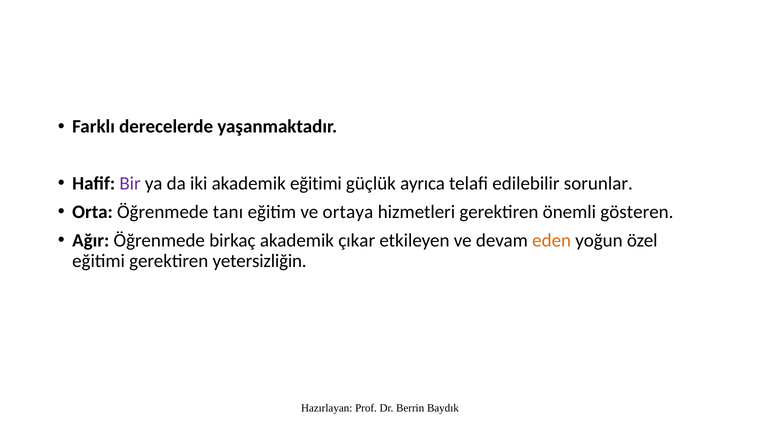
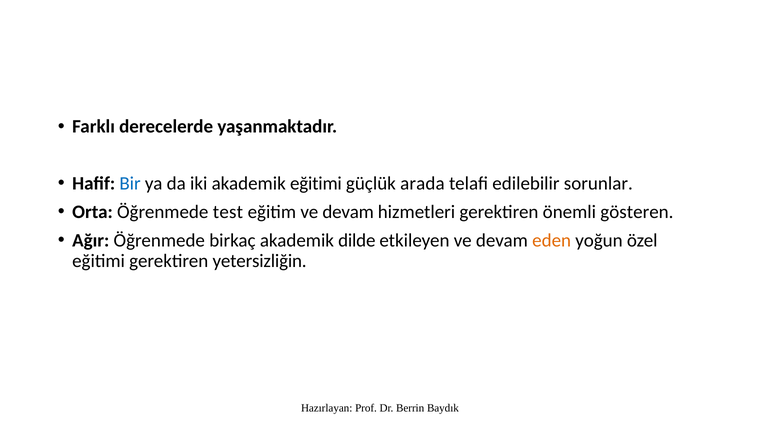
Bir colour: purple -> blue
ayrıca: ayrıca -> arada
tanı: tanı -> test
eğitim ve ortaya: ortaya -> devam
çıkar: çıkar -> dilde
